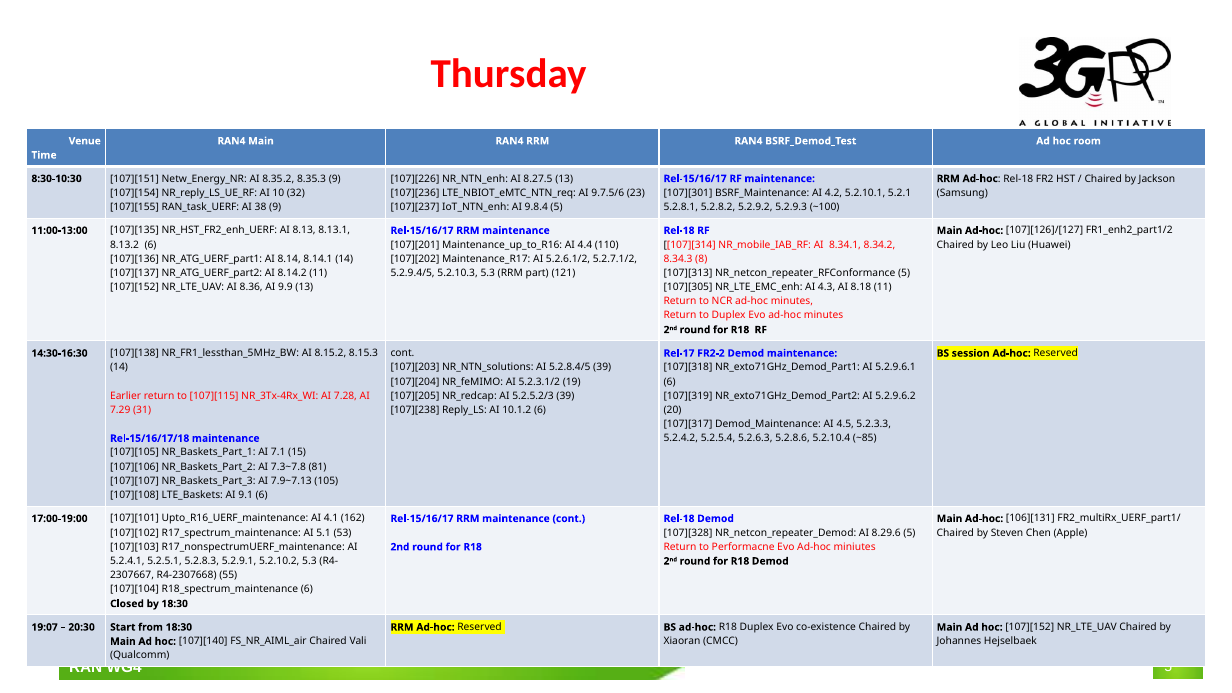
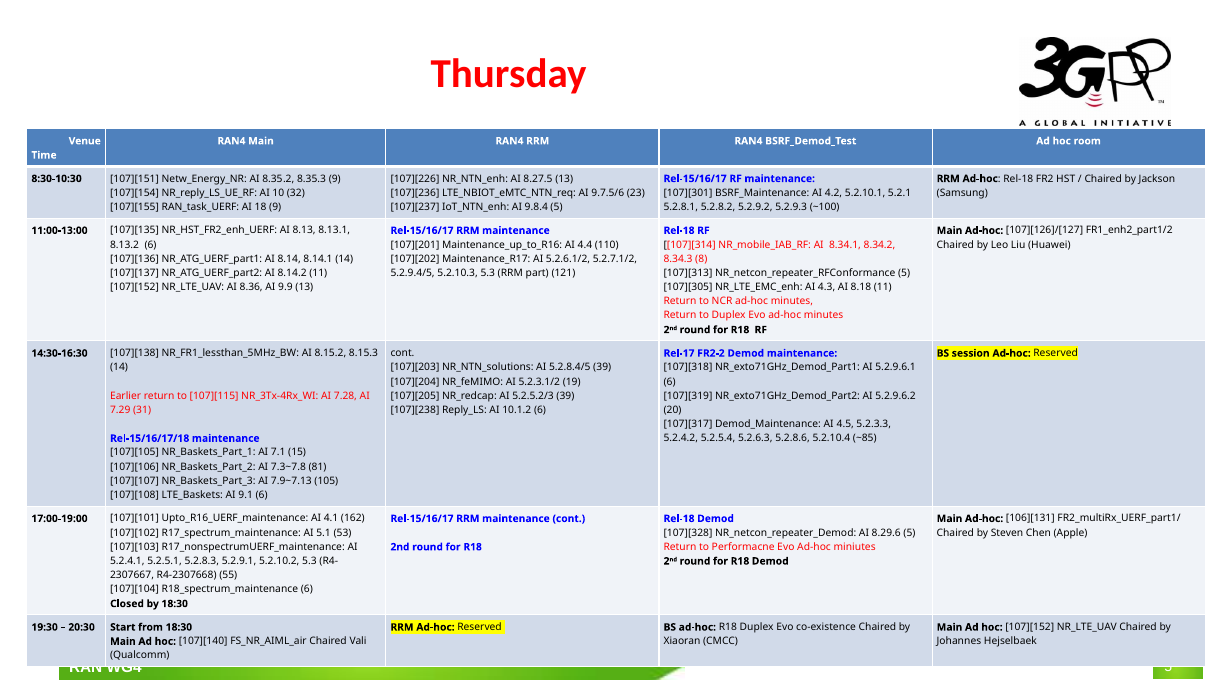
38: 38 -> 18
19:07: 19:07 -> 19:30
